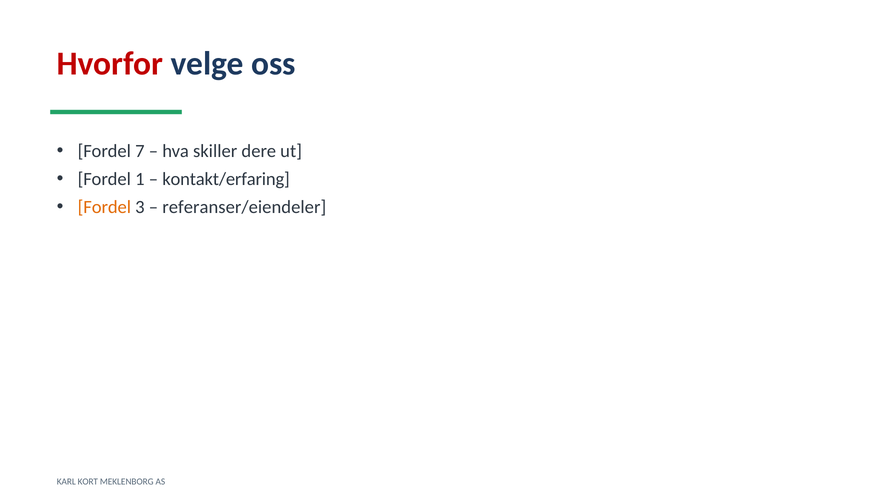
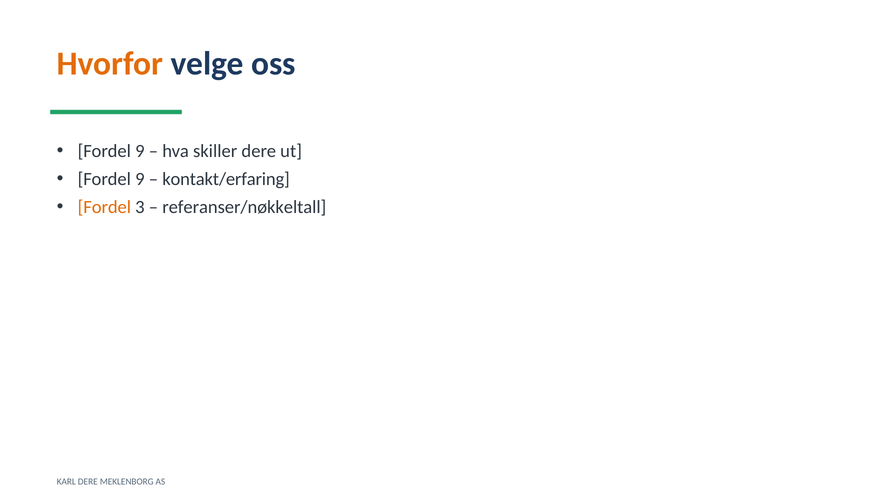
Hvorfor colour: red -> orange
7 at (140, 151): 7 -> 9
1 at (140, 179): 1 -> 9
referanser/eiendeler: referanser/eiendeler -> referanser/nøkkeltall
KARL KORT: KORT -> DERE
